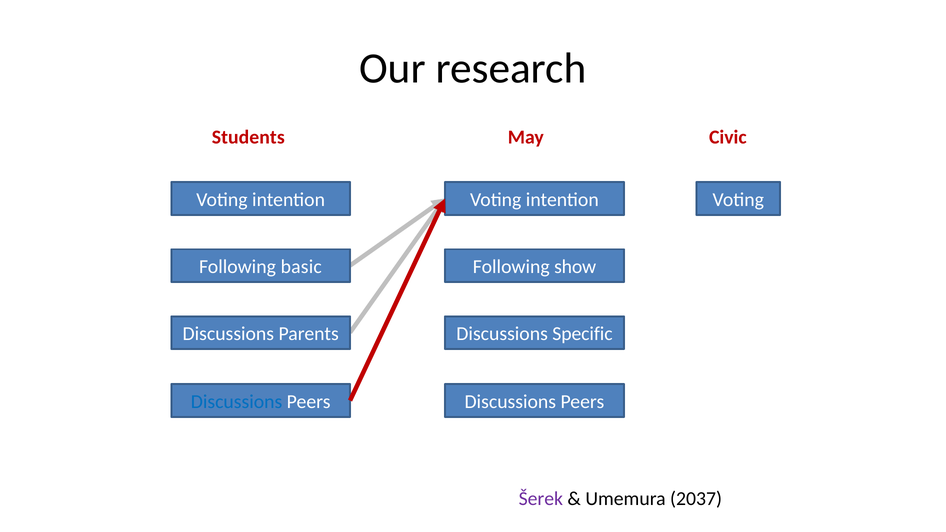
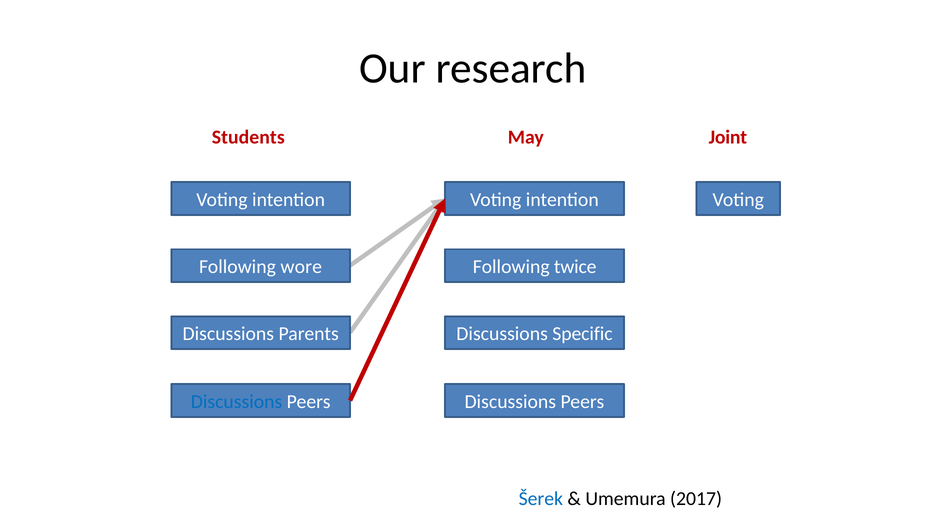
Civic: Civic -> Joint
basic: basic -> wore
show: show -> twice
Šerek colour: purple -> blue
2037: 2037 -> 2017
